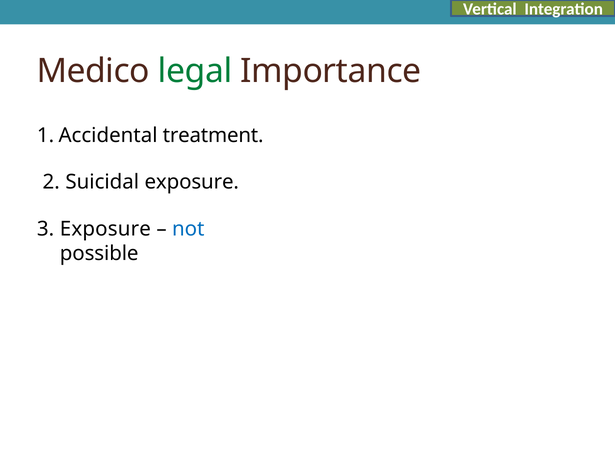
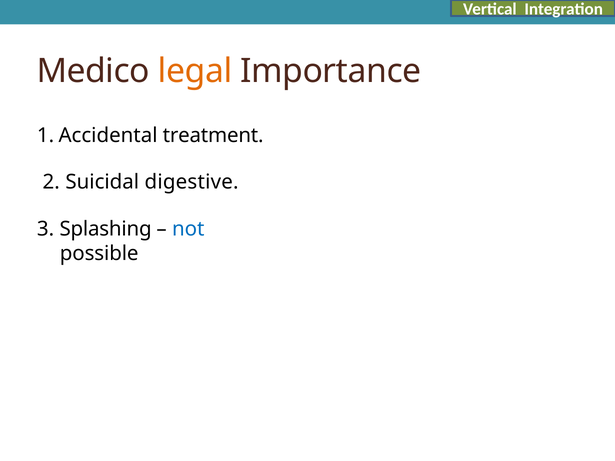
legal colour: green -> orange
Suicidal exposure: exposure -> digestive
Exposure at (105, 229): Exposure -> Splashing
